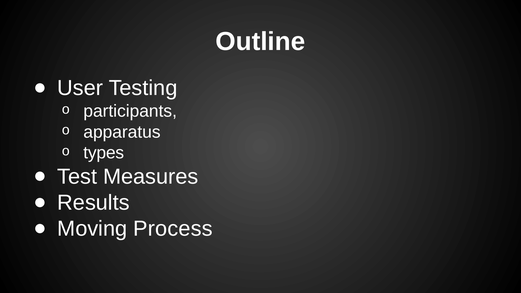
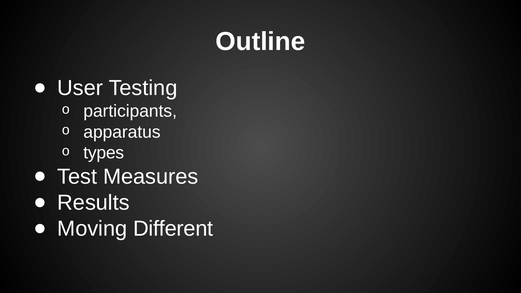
Process: Process -> Different
